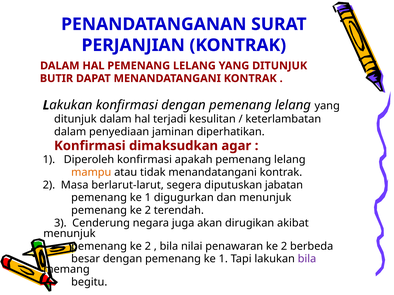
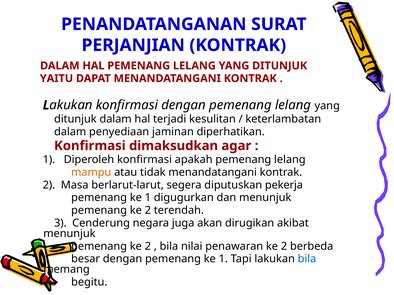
BUTIR: BUTIR -> YAITU
jabatan: jabatan -> pekerja
bila at (307, 259) colour: purple -> blue
